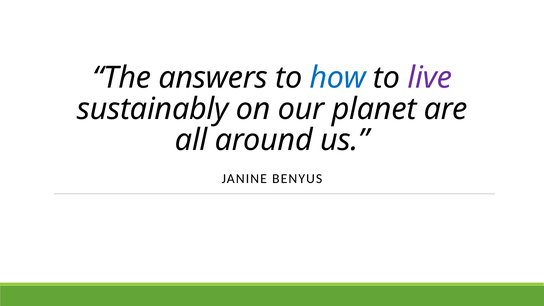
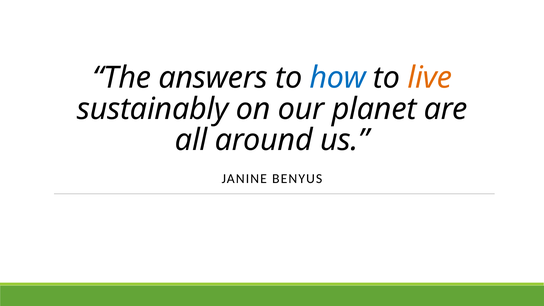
live colour: purple -> orange
